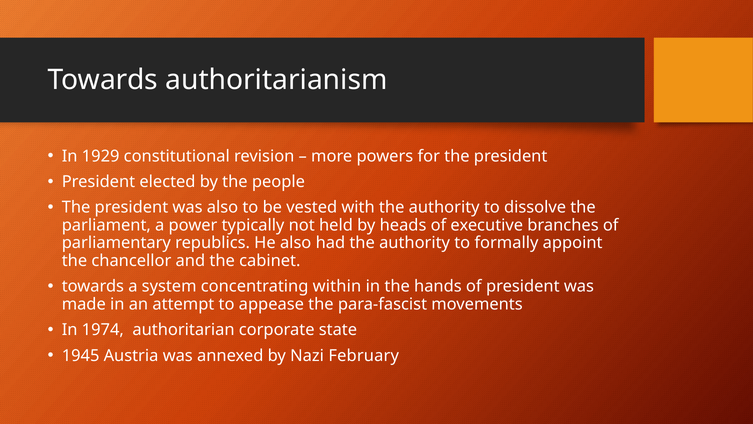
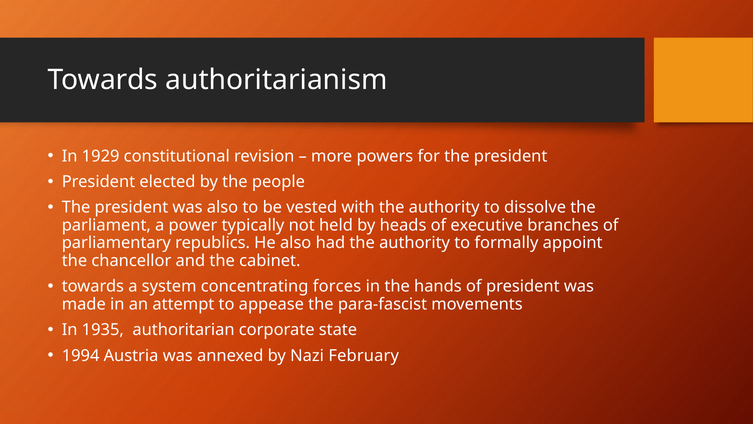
within: within -> forces
1974: 1974 -> 1935
1945: 1945 -> 1994
